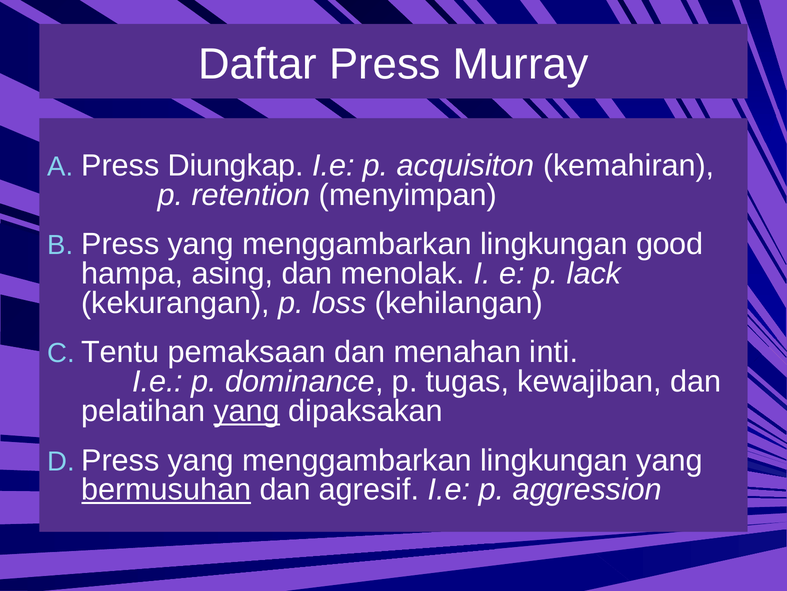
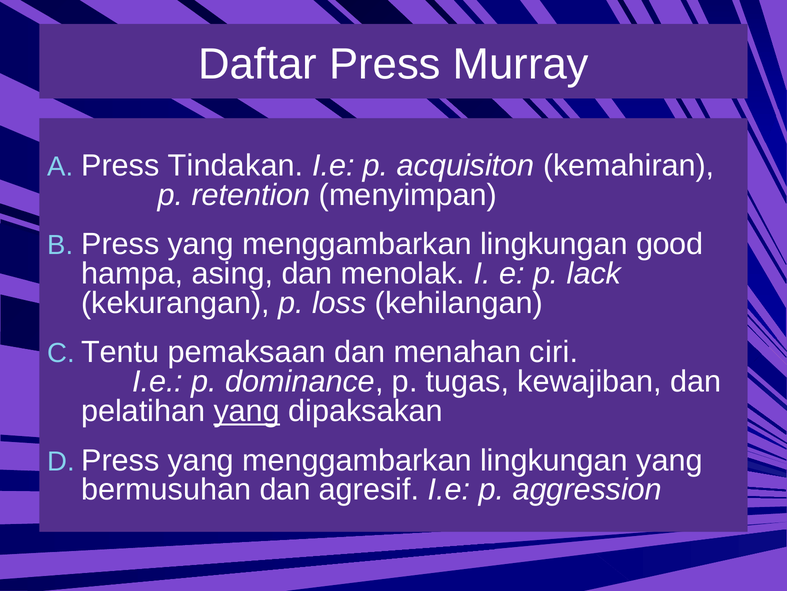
Diungkap: Diungkap -> Tindakan
inti: inti -> ciri
bermusuhan underline: present -> none
